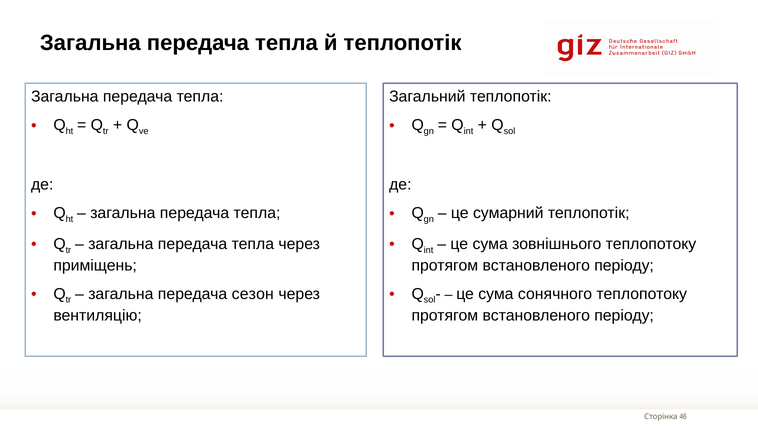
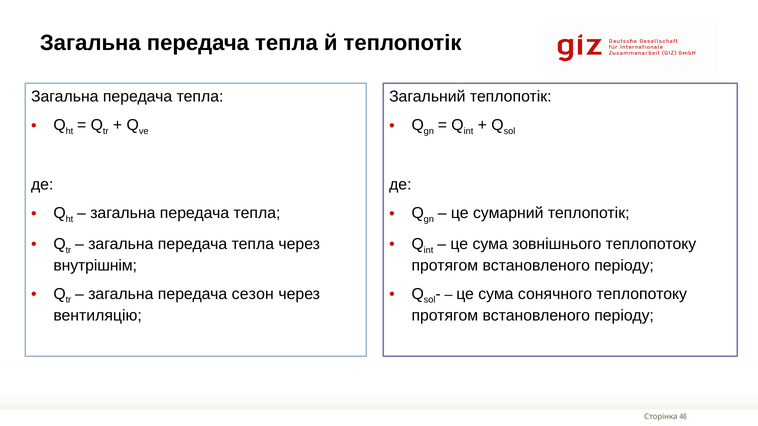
приміщень: приміщень -> внутрішнім
